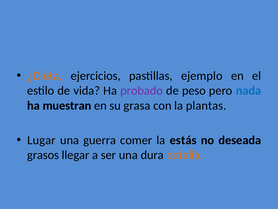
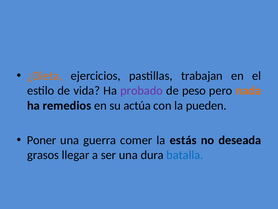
ejemplo: ejemplo -> trabajan
nada colour: blue -> orange
muestran: muestran -> remedios
grasa: grasa -> actúa
plantas: plantas -> pueden
Lugar: Lugar -> Poner
batalla colour: orange -> blue
